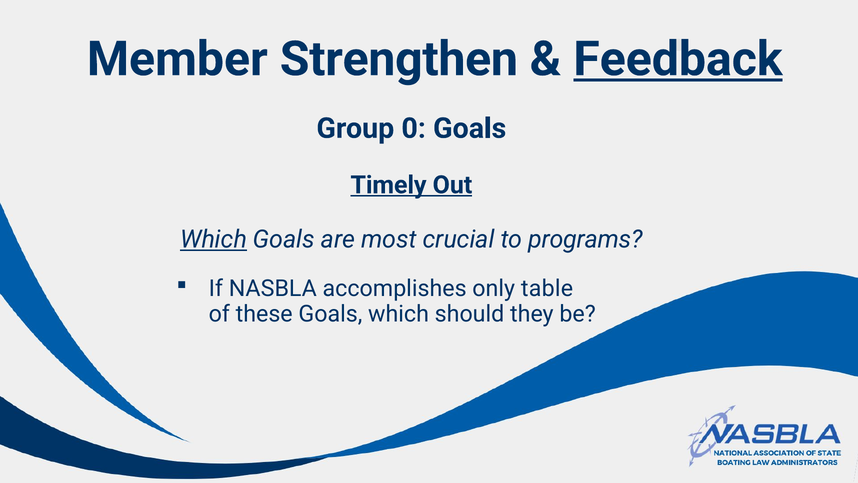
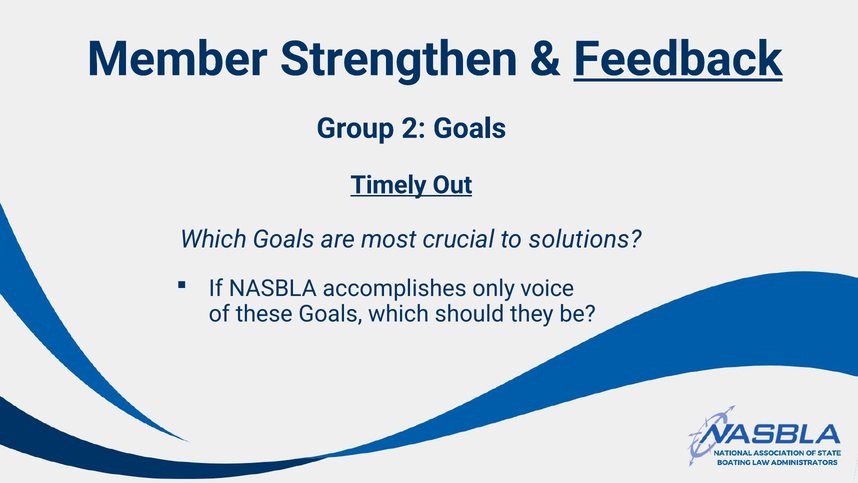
0: 0 -> 2
Which at (214, 239) underline: present -> none
programs: programs -> solutions
table: table -> voice
